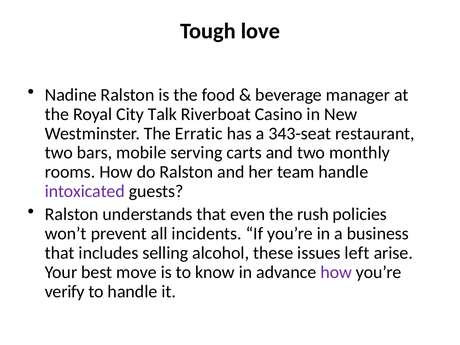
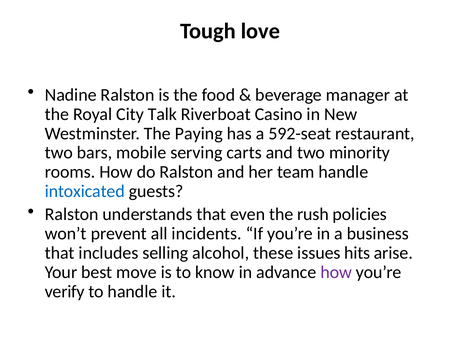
Erratic: Erratic -> Paying
343-seat: 343-seat -> 592-seat
monthly: monthly -> minority
intoxicated colour: purple -> blue
left: left -> hits
